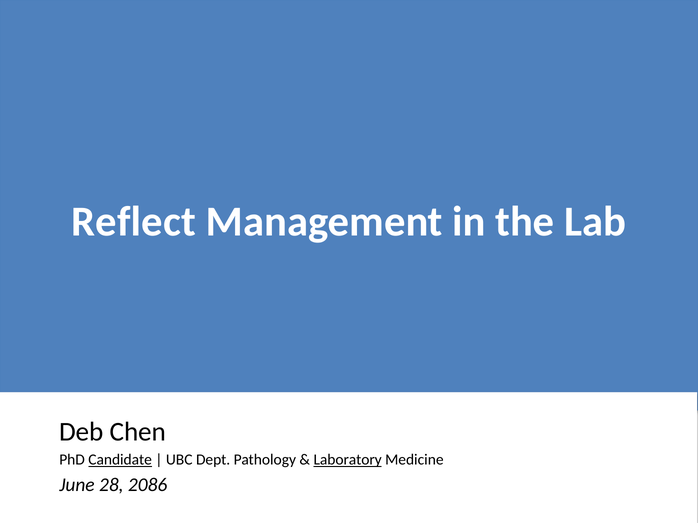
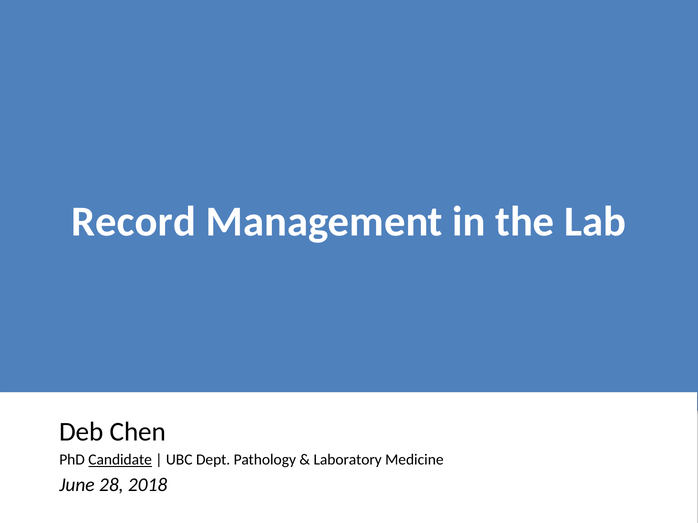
Reflect: Reflect -> Record
Laboratory underline: present -> none
2086: 2086 -> 2018
